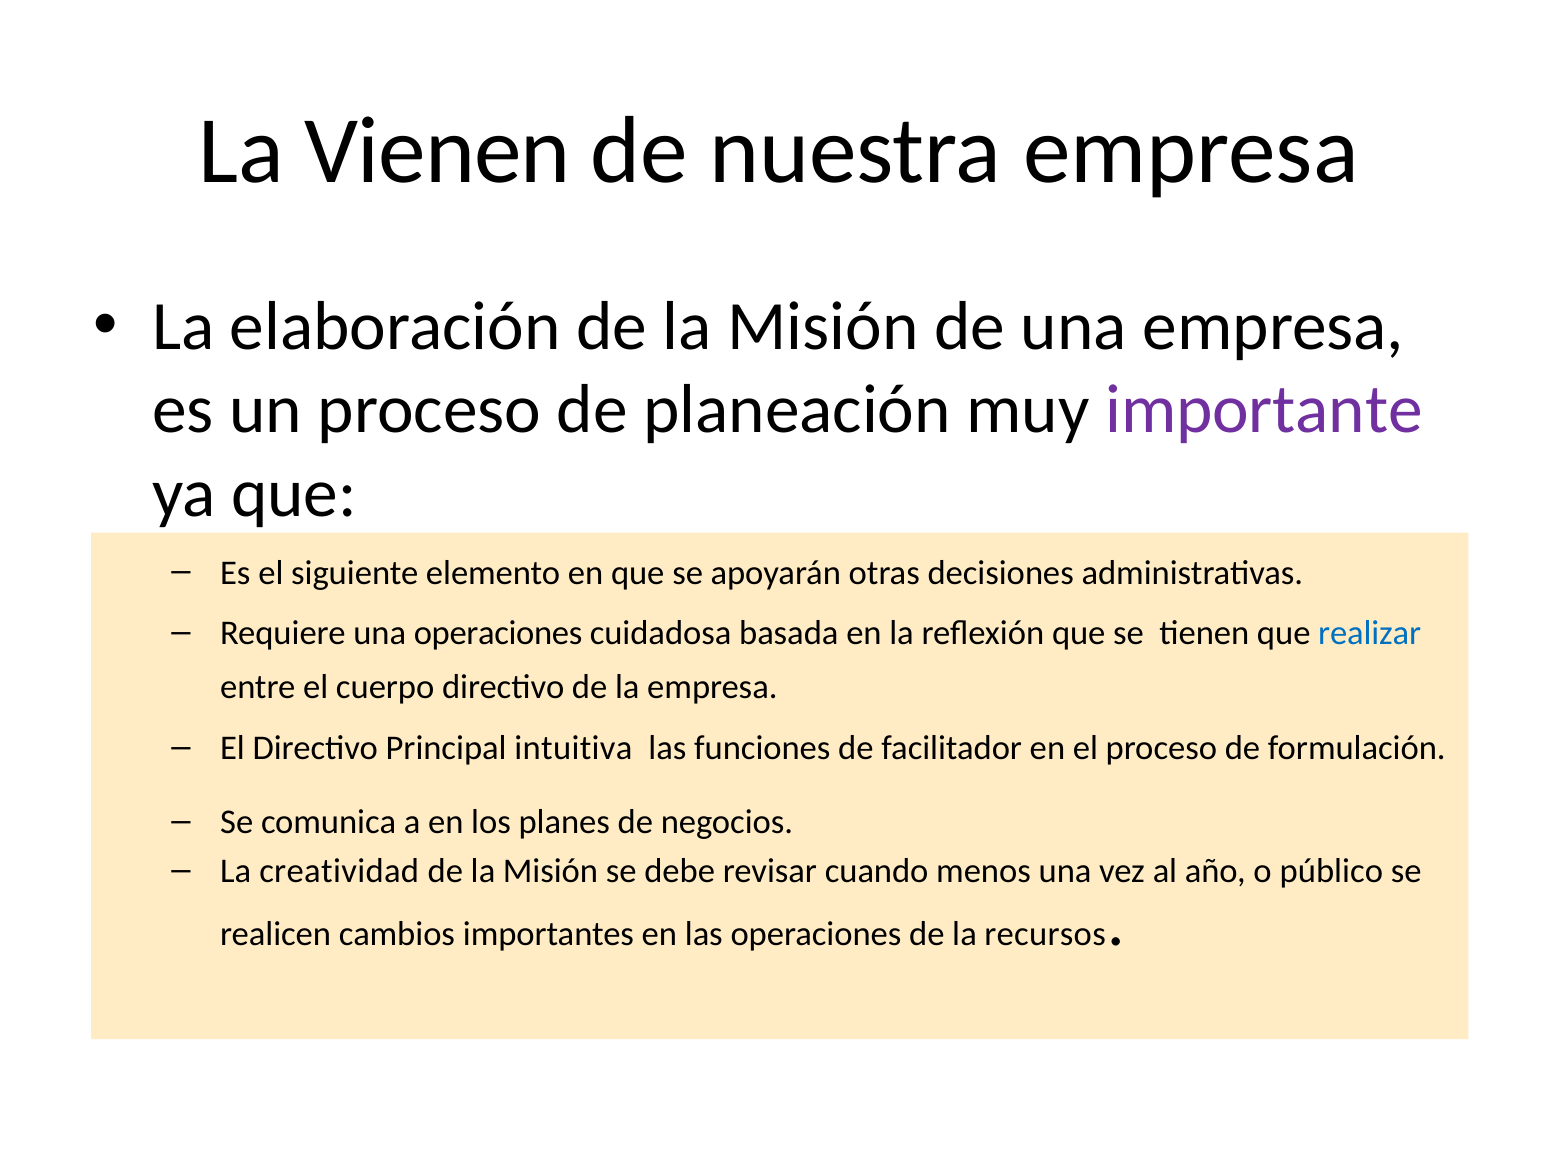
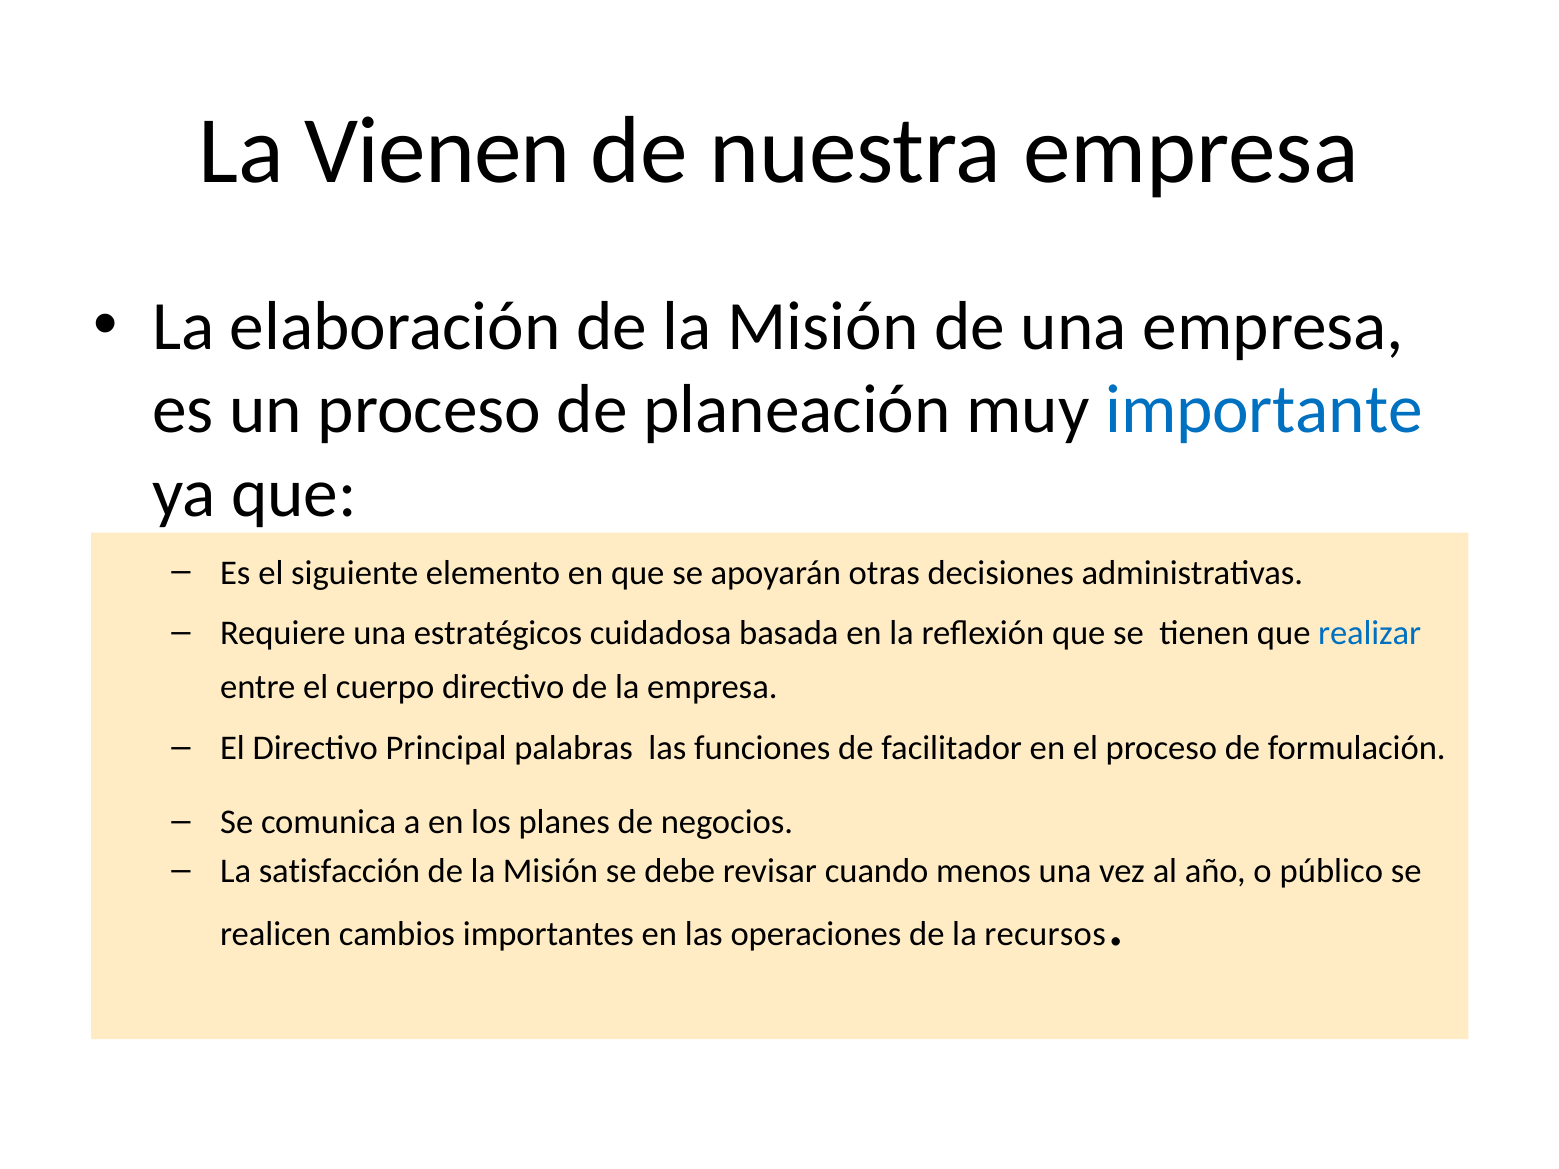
importante colour: purple -> blue
una operaciones: operaciones -> estratégicos
intuitiva: intuitiva -> palabras
creatividad: creatividad -> satisfacción
